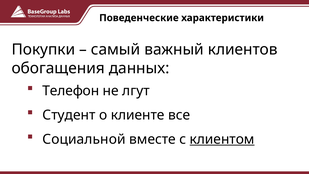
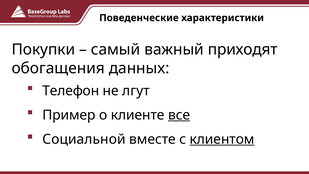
клиентов: клиентов -> приходят
Студент: Студент -> Пример
все underline: none -> present
